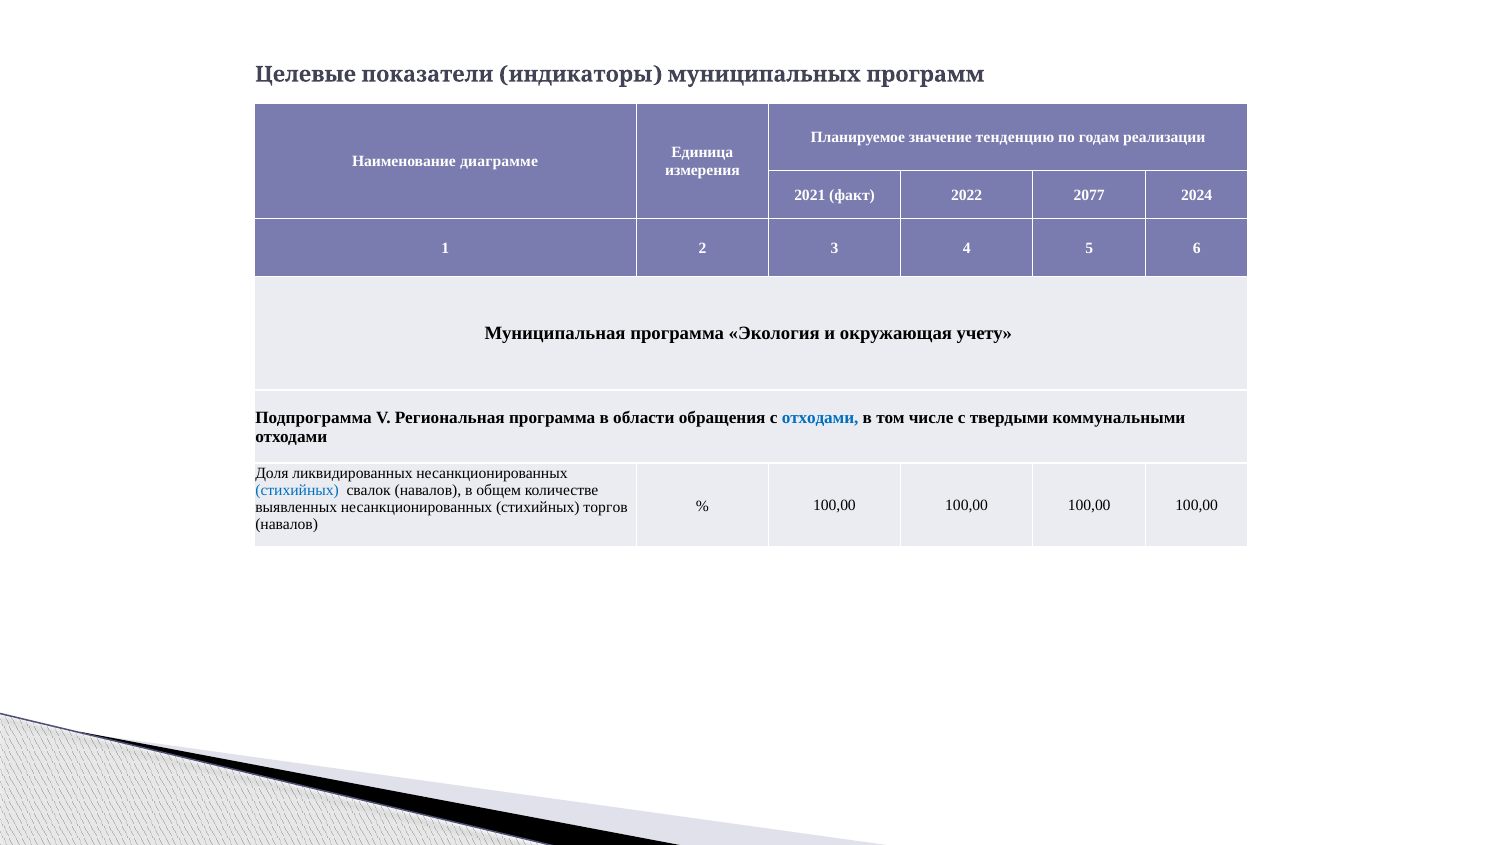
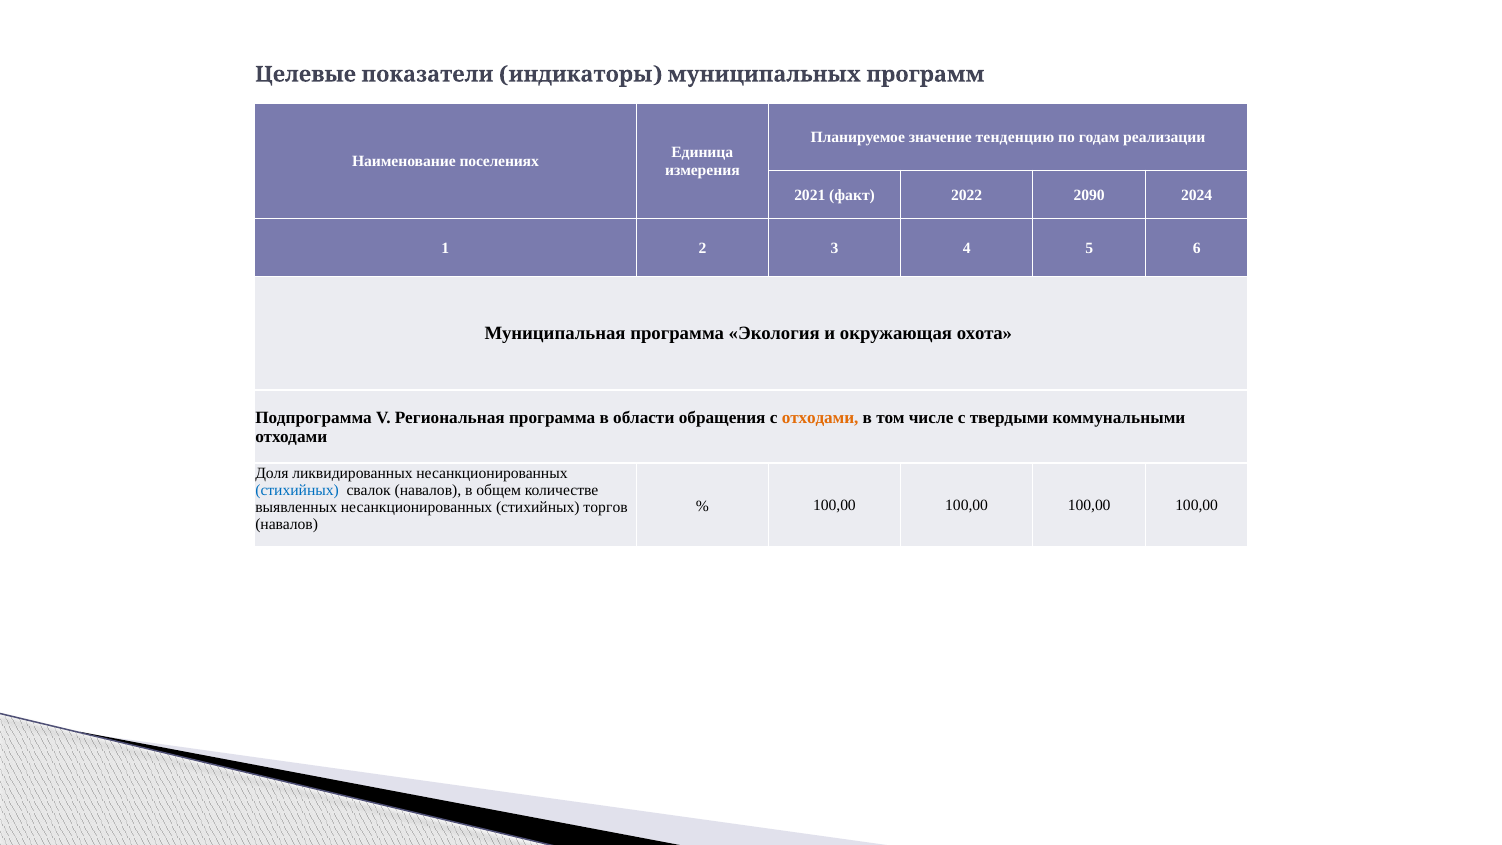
диаграмме: диаграмме -> поселениях
2077: 2077 -> 2090
учету: учету -> охота
отходами at (820, 418) colour: blue -> orange
